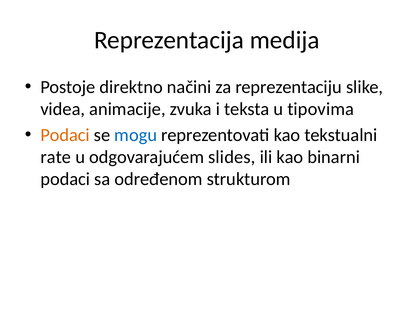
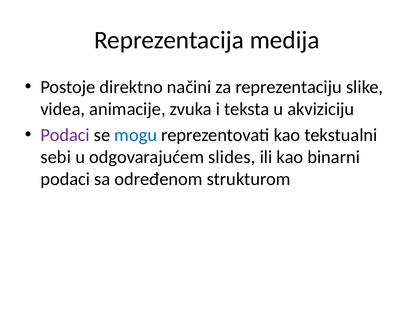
tipovima: tipovima -> akviziciju
Podaci at (65, 135) colour: orange -> purple
rate: rate -> sebi
